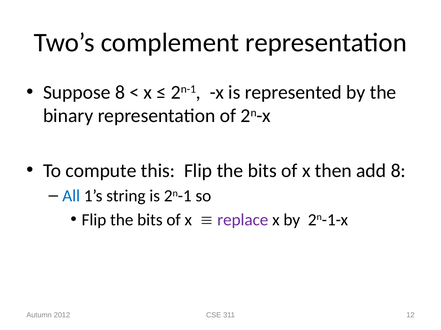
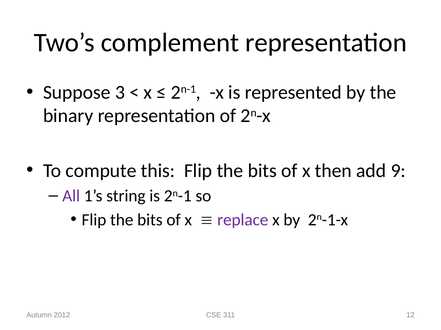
Suppose 8: 8 -> 3
add 8: 8 -> 9
All colour: blue -> purple
